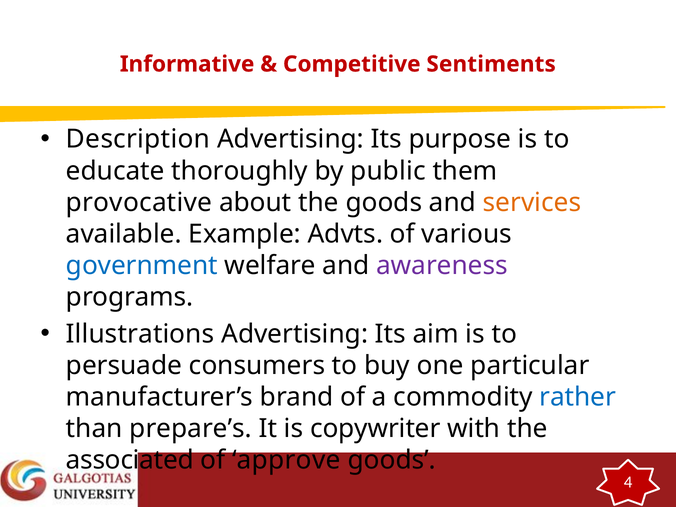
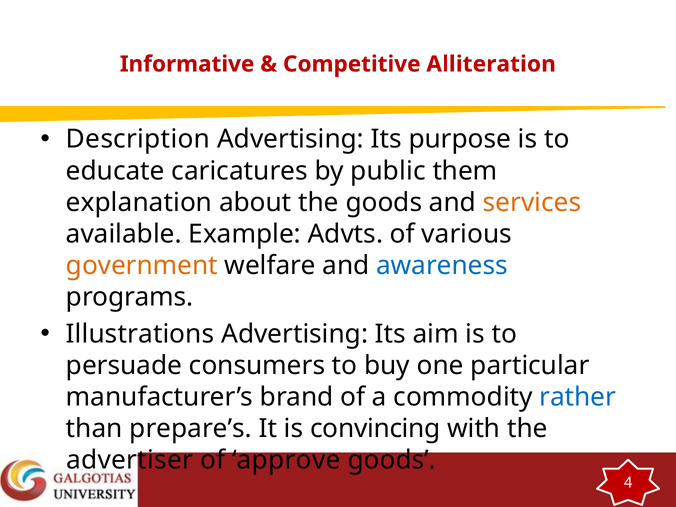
Sentiments: Sentiments -> Alliteration
thoroughly: thoroughly -> caricatures
provocative: provocative -> explanation
government colour: blue -> orange
awareness colour: purple -> blue
copywriter: copywriter -> convincing
associated: associated -> advertiser
